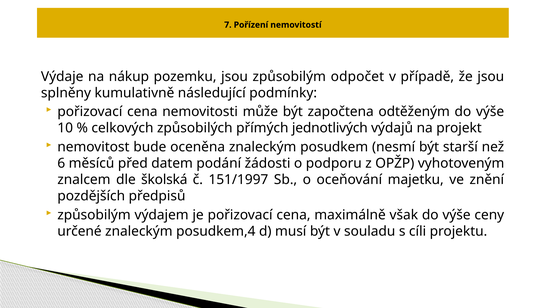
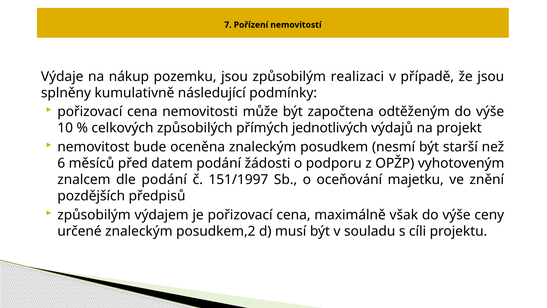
odpočet: odpočet -> realizaci
dle školská: školská -> podání
posudkem,4: posudkem,4 -> posudkem,2
